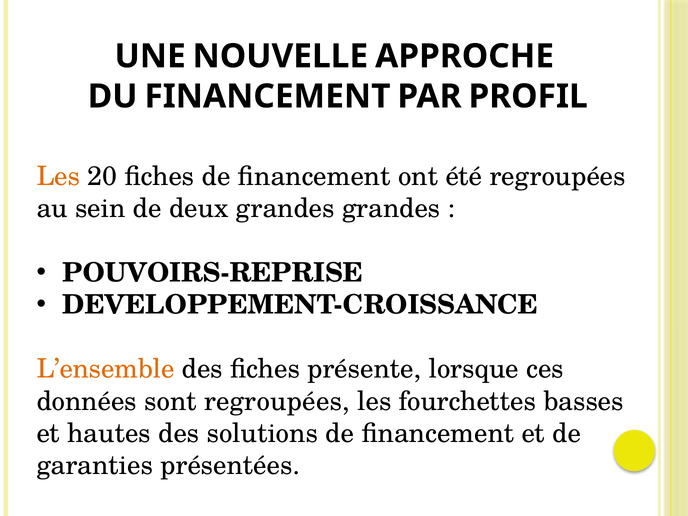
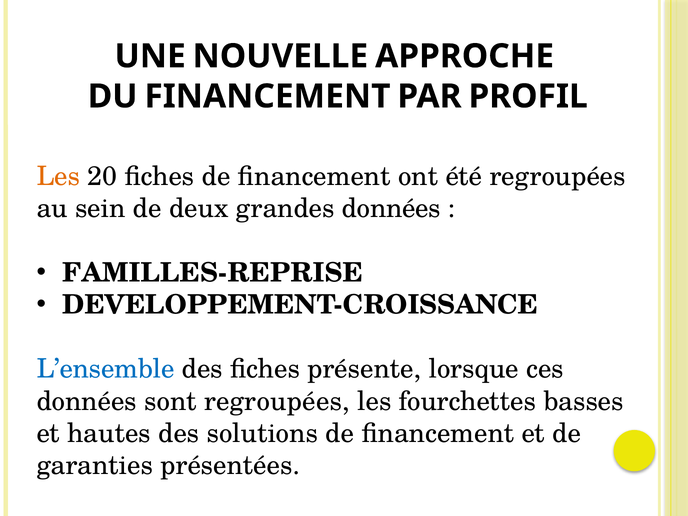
grandes grandes: grandes -> données
POUVOIRS-REPRISE: POUVOIRS-REPRISE -> FAMILLES-REPRISE
L’ensemble colour: orange -> blue
